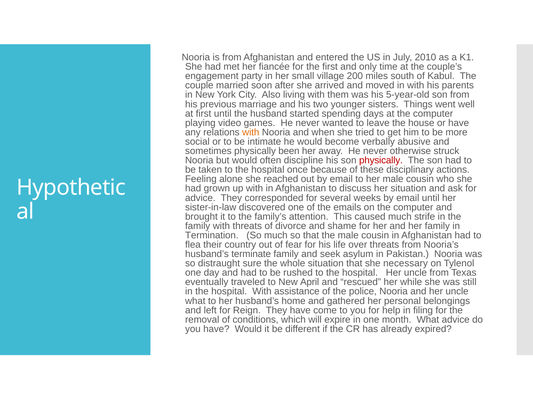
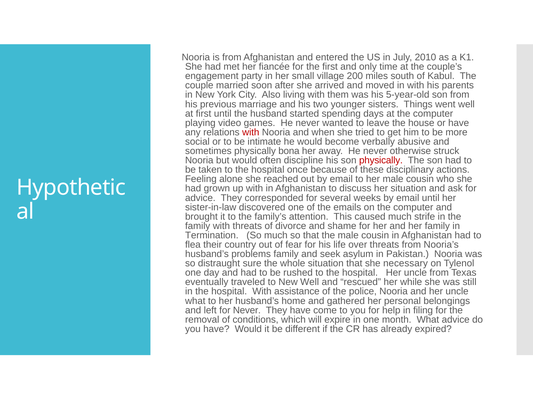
with at (251, 132) colour: orange -> red
been: been -> bona
terminate: terminate -> problems
New April: April -> Well
for Reign: Reign -> Never
